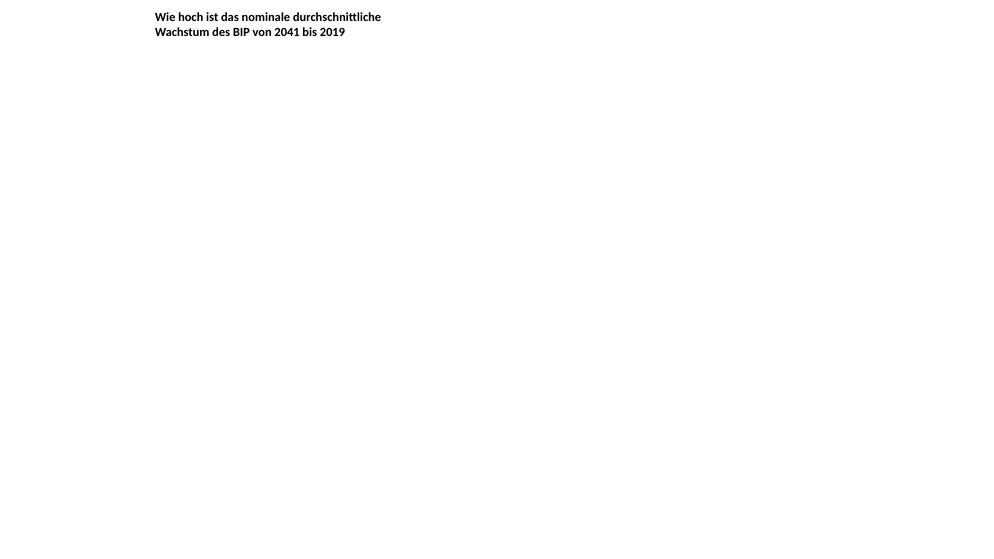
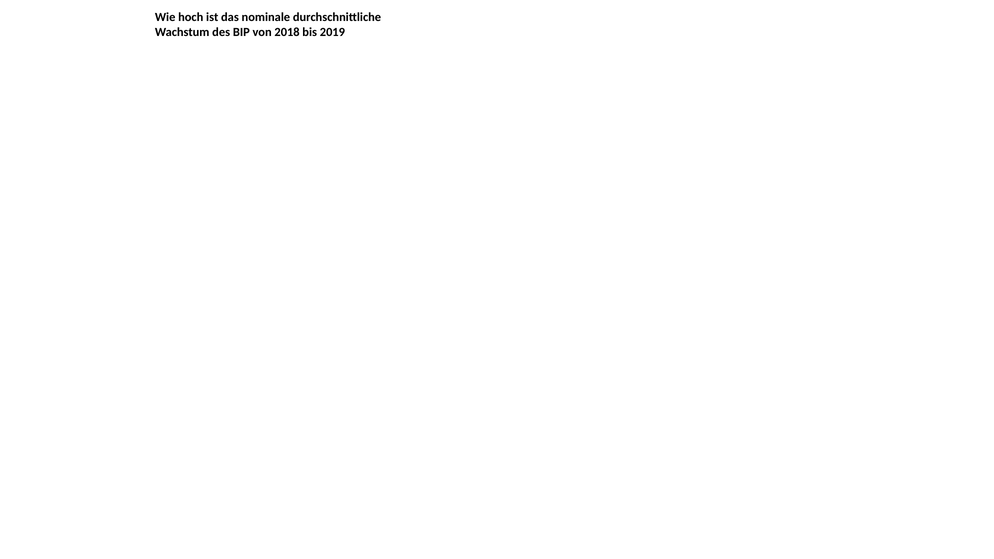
2041: 2041 -> 2018
